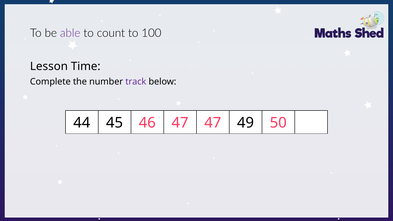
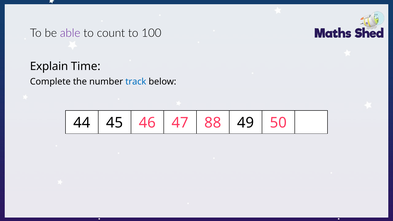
Lesson: Lesson -> Explain
track colour: purple -> blue
47 47: 47 -> 88
